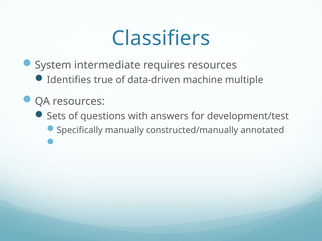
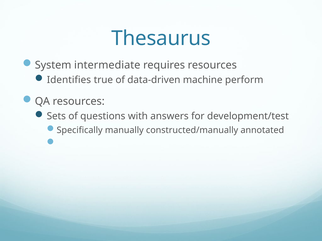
Classifiers: Classifiers -> Thesaurus
multiple: multiple -> perform
